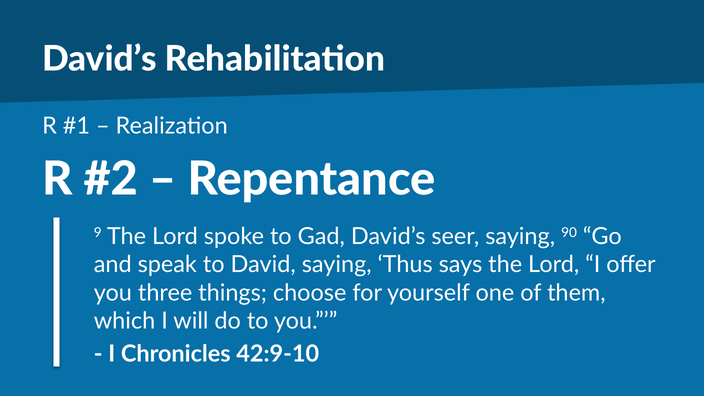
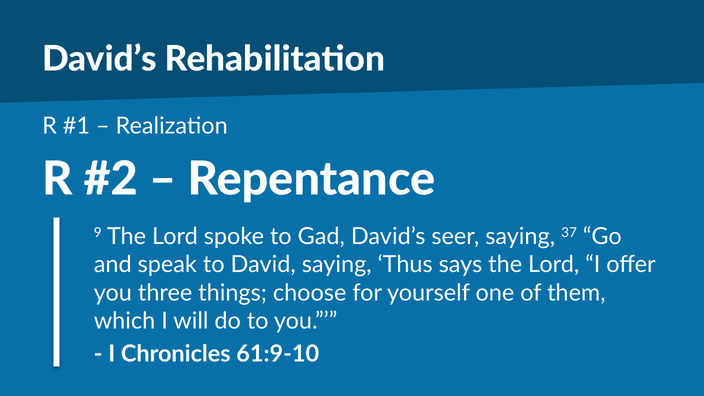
90: 90 -> 37
42:9-10: 42:9-10 -> 61:9-10
